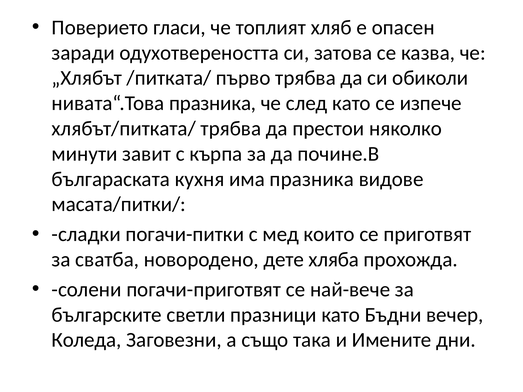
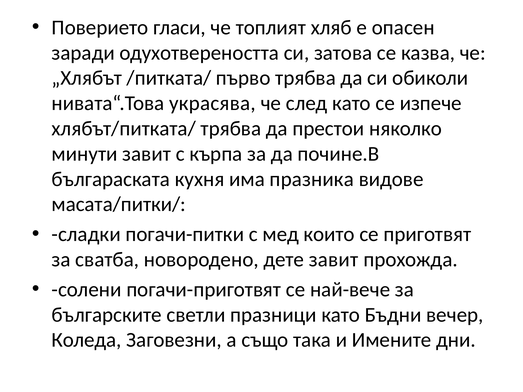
нивата“.Това празника: празника -> украсява
дете хляба: хляба -> завит
